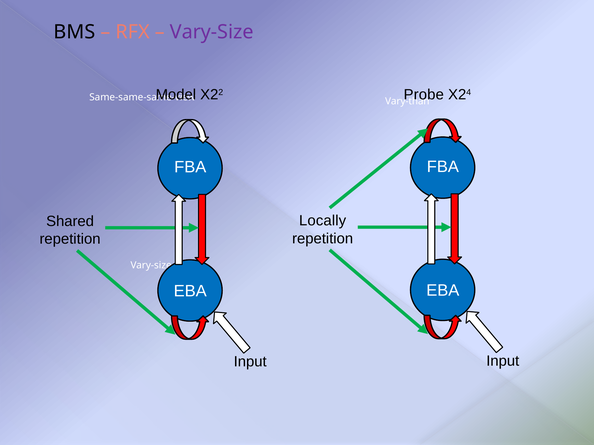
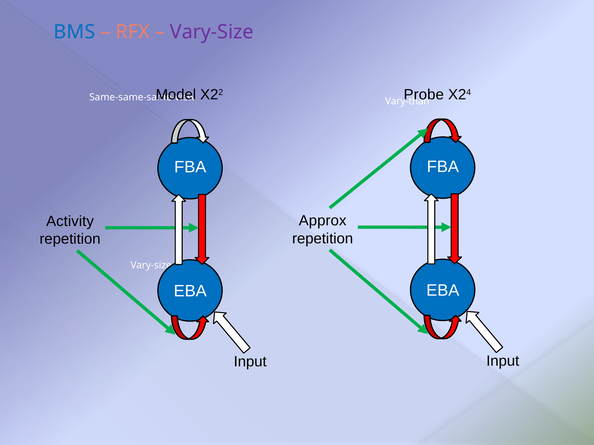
BMS colour: black -> blue
Locally: Locally -> Approx
Shared: Shared -> Activity
